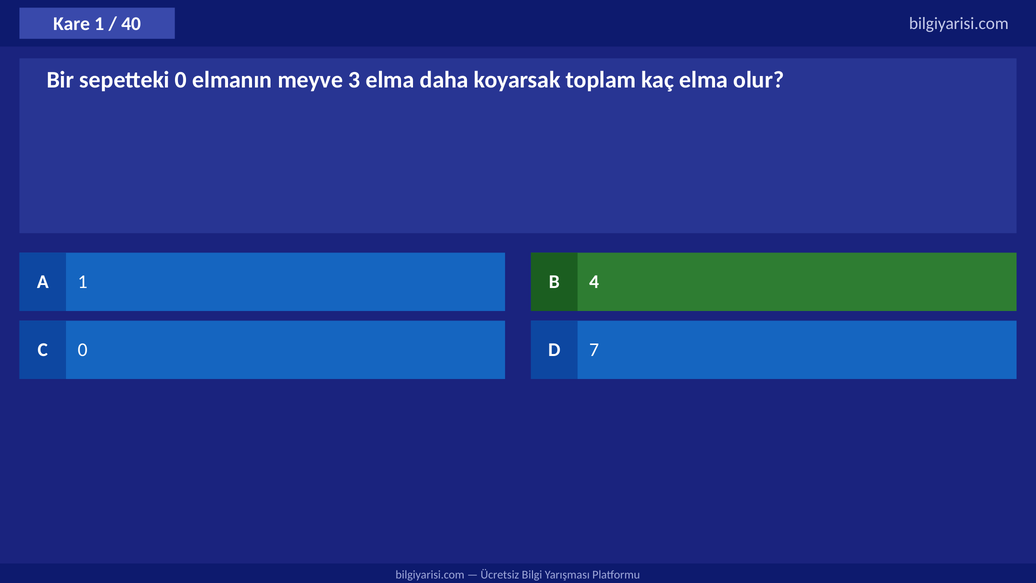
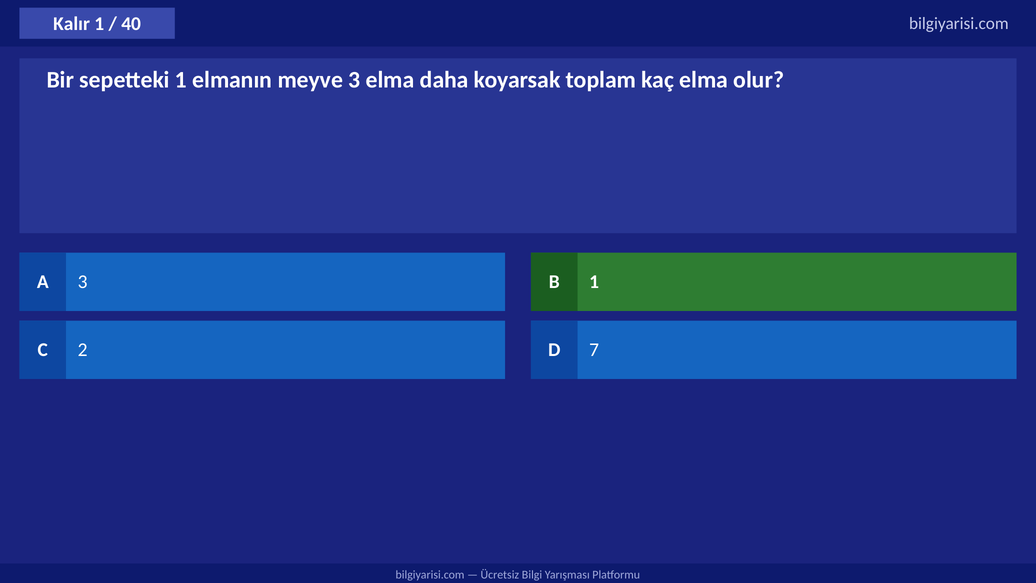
Kare: Kare -> Kalır
sepetteki 0: 0 -> 1
A 1: 1 -> 3
B 4: 4 -> 1
C 0: 0 -> 2
